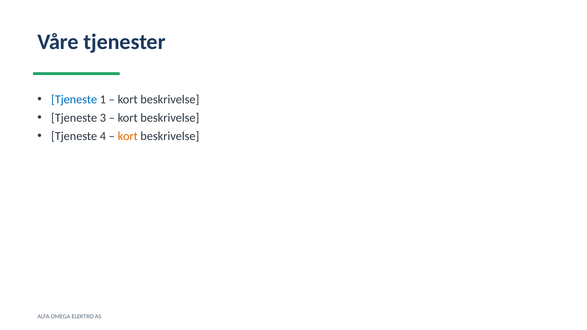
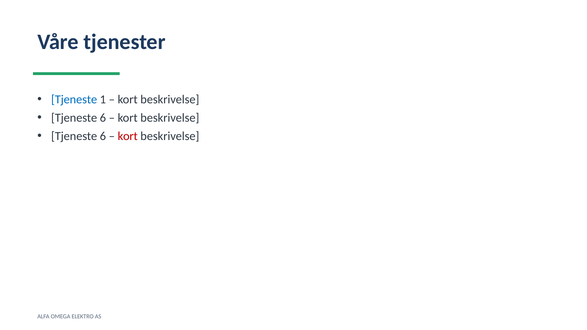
3 at (103, 118): 3 -> 6
4 at (103, 136): 4 -> 6
kort at (128, 136) colour: orange -> red
